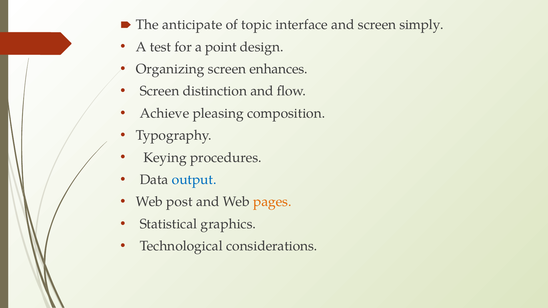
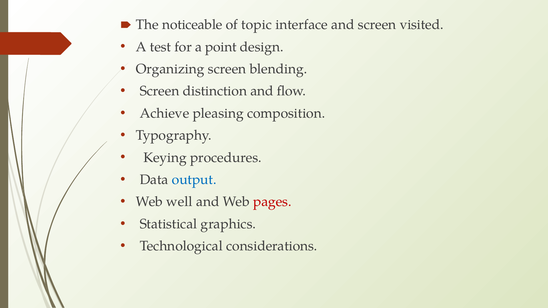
anticipate: anticipate -> noticeable
simply: simply -> visited
enhances: enhances -> blending
post: post -> well
pages colour: orange -> red
